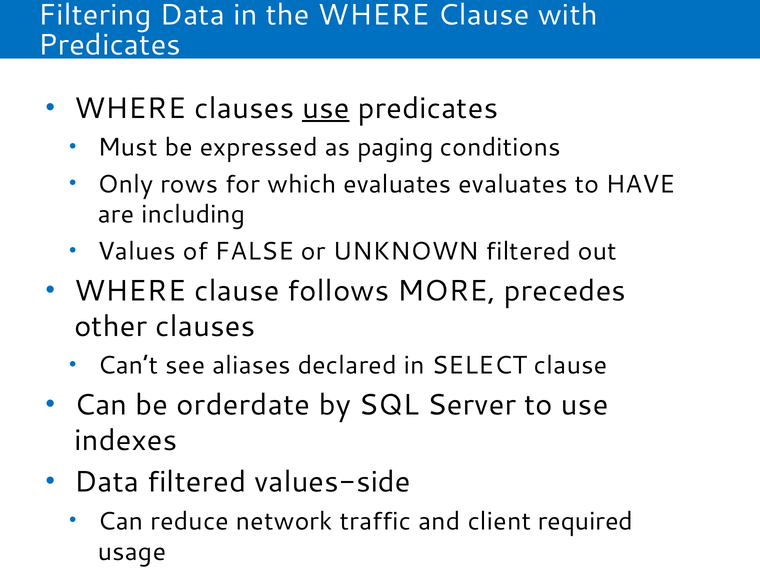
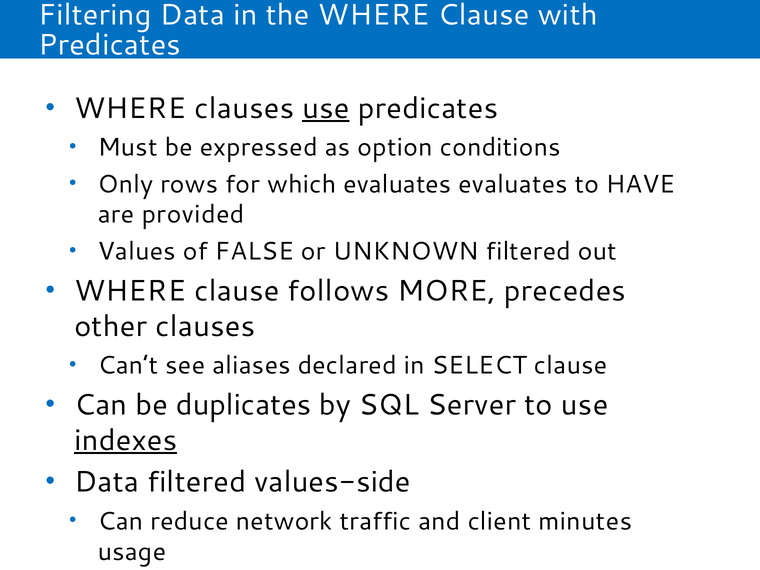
paging: paging -> option
including: including -> provided
orderdate: orderdate -> duplicates
indexes underline: none -> present
required: required -> minutes
